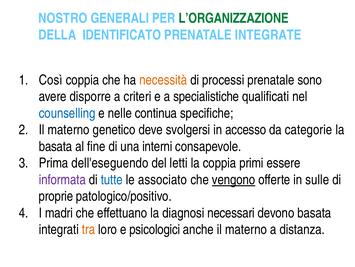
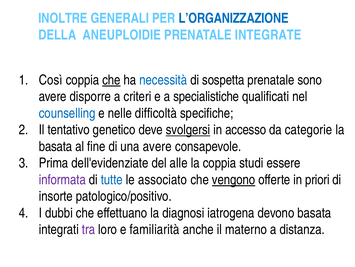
NOSTRO: NOSTRO -> INOLTRE
L’ORGANIZZAZIONE colour: green -> blue
IDENTIFICATO: IDENTIFICATO -> ANEUPLOIDIE
che at (111, 80) underline: none -> present
necessità colour: orange -> blue
processi: processi -> sospetta
continua: continua -> difficoltà
materno at (69, 130): materno -> tentativo
svolgersi underline: none -> present
una interni: interni -> avere
dell'eseguendo: dell'eseguendo -> dell'evidenziate
letti: letti -> alle
primi: primi -> studi
sulle: sulle -> priori
proprie: proprie -> insorte
madri: madri -> dubbi
necessari: necessari -> iatrogena
tra colour: orange -> purple
psicologici: psicologici -> familiarità
